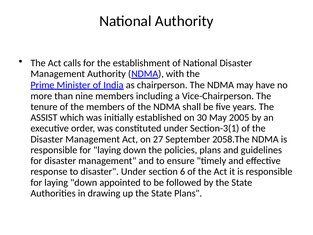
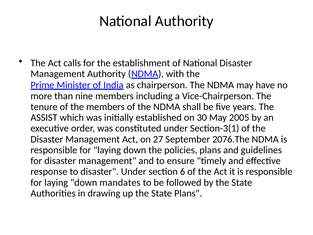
2058.The: 2058.The -> 2076.The
appointed: appointed -> mandates
